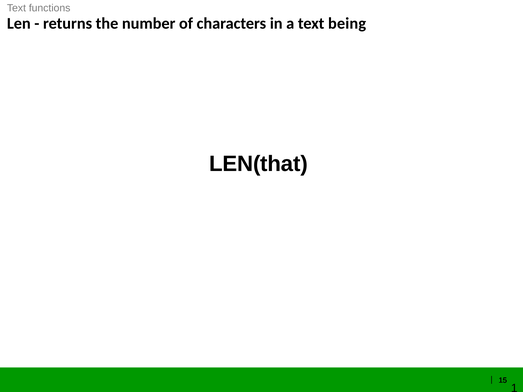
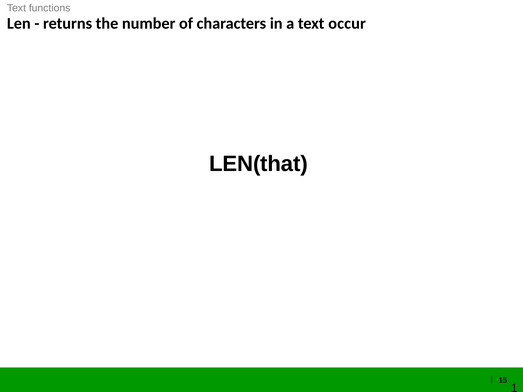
being: being -> occur
